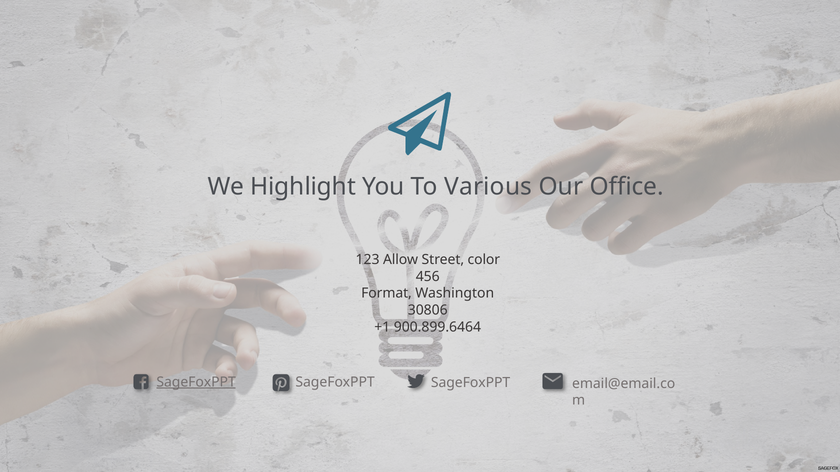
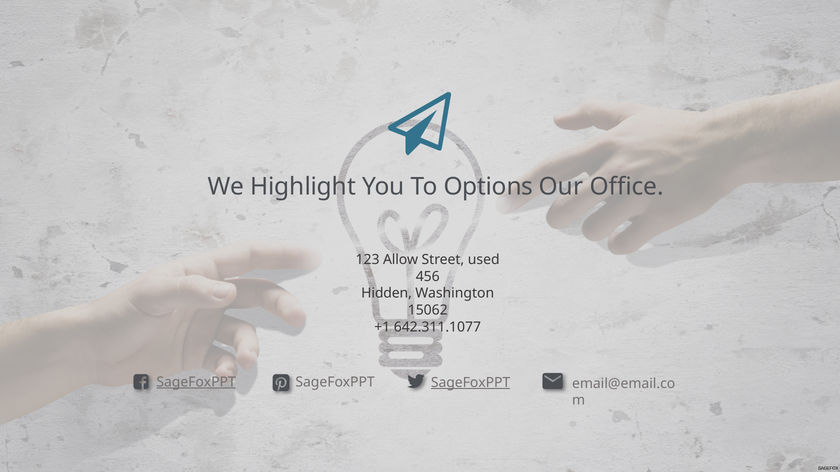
Various: Various -> Options
color: color -> used
Format: Format -> Hidden
30806: 30806 -> 15062
900.899.6464: 900.899.6464 -> 642.311.1077
SageFoxPPT at (471, 383) underline: none -> present
